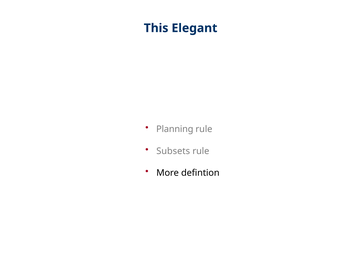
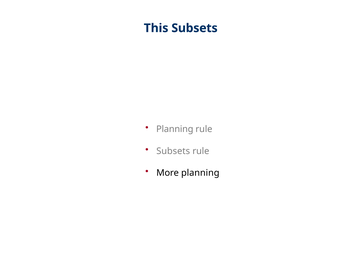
This Elegant: Elegant -> Subsets
More defintion: defintion -> planning
